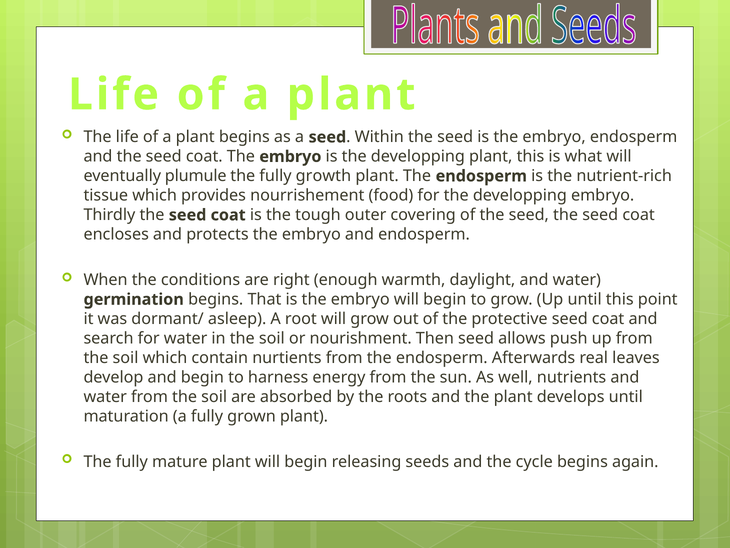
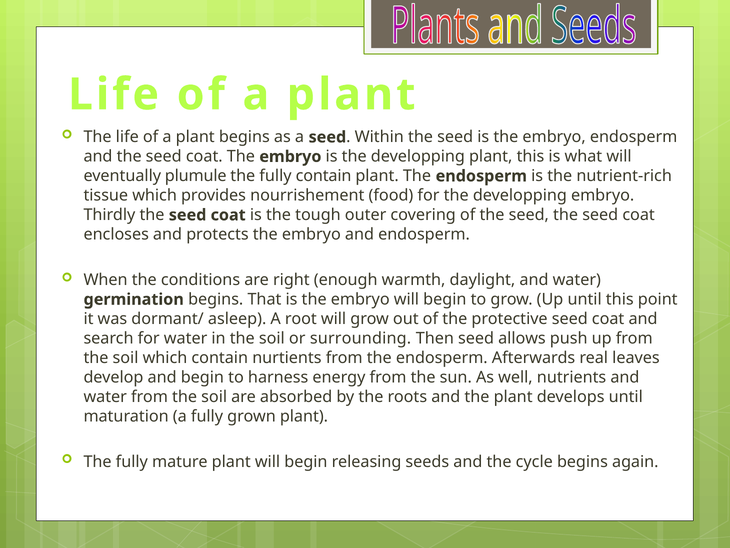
fully growth: growth -> contain
nourishment: nourishment -> surrounding
